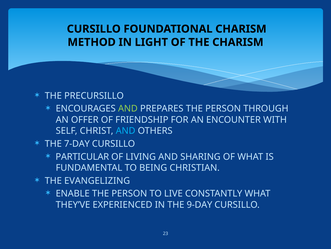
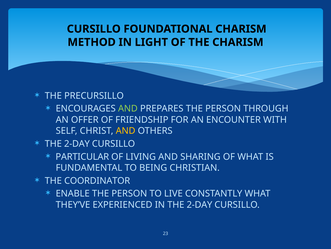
AND at (126, 130) colour: light blue -> yellow
7-DAY at (77, 143): 7-DAY -> 2-DAY
EVANGELIZING: EVANGELIZING -> COORDINATOR
IN THE 9-DAY: 9-DAY -> 2-DAY
